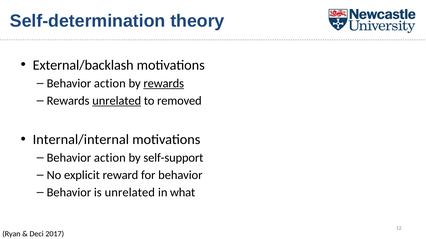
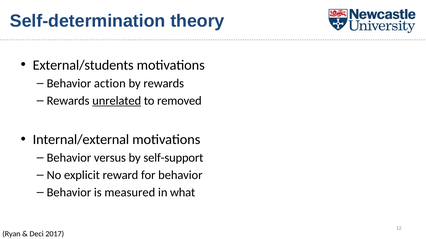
External/backlash: External/backlash -> External/students
rewards at (164, 84) underline: present -> none
Internal/internal: Internal/internal -> Internal/external
action at (110, 158): action -> versus
is unrelated: unrelated -> measured
